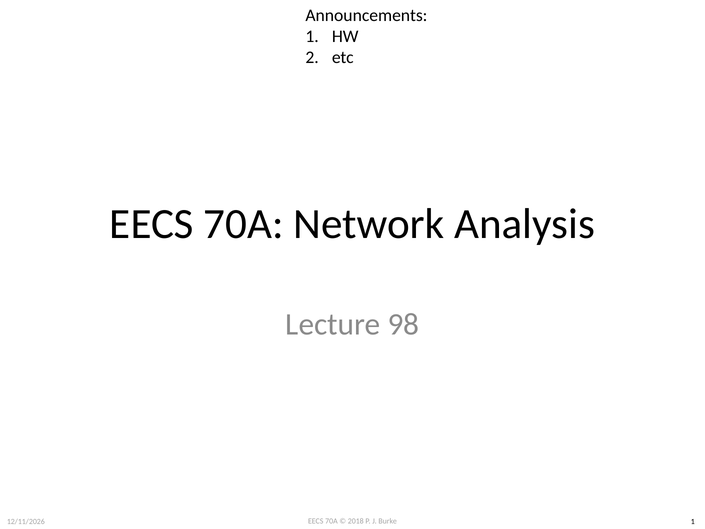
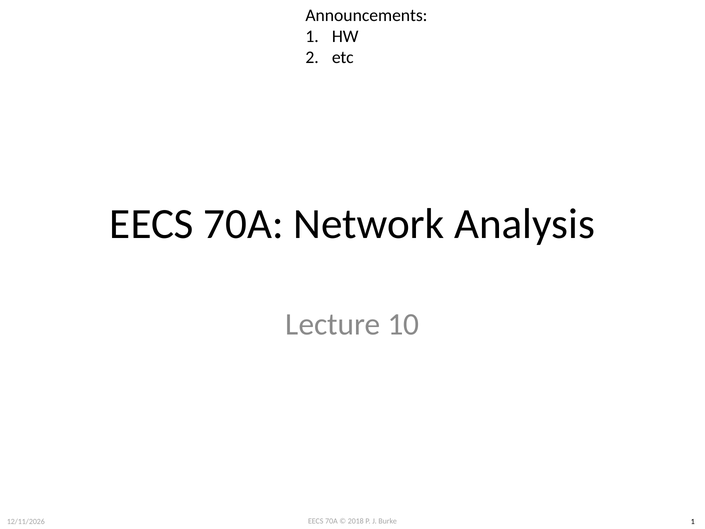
98: 98 -> 10
